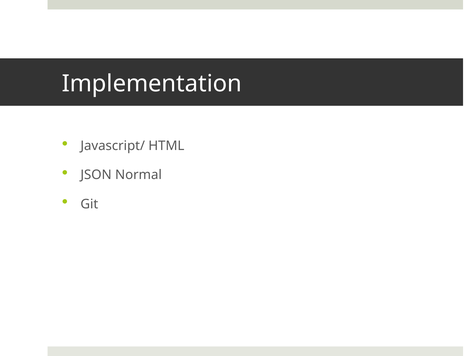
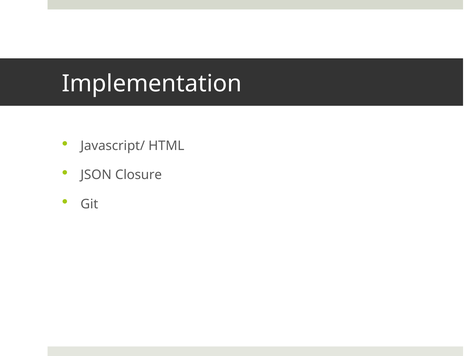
Normal: Normal -> Closure
